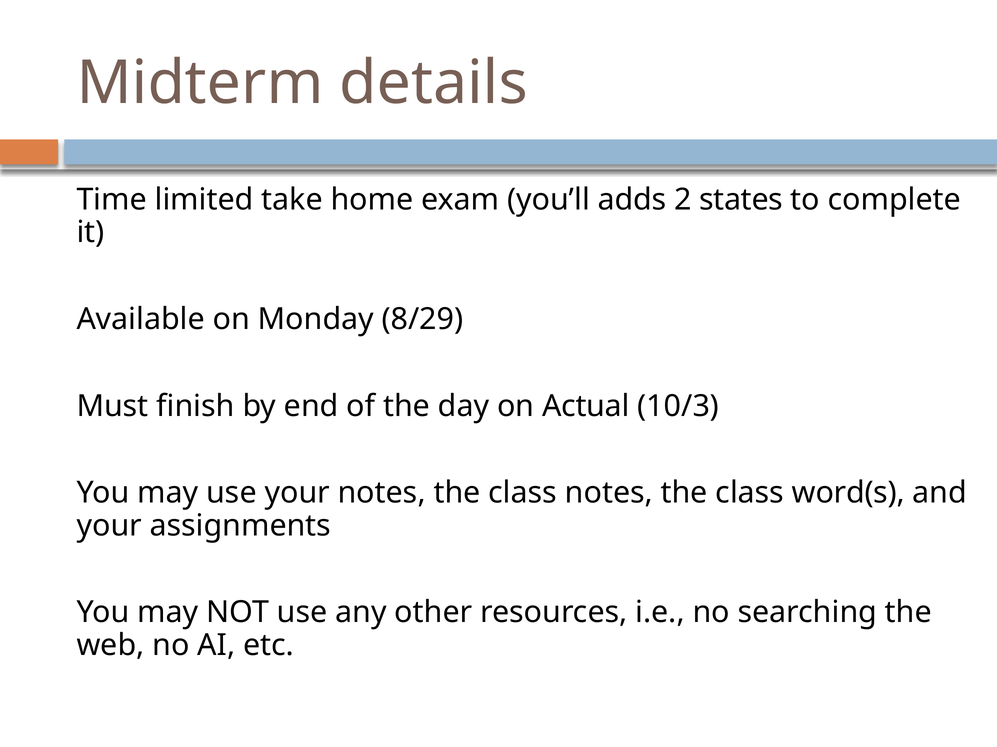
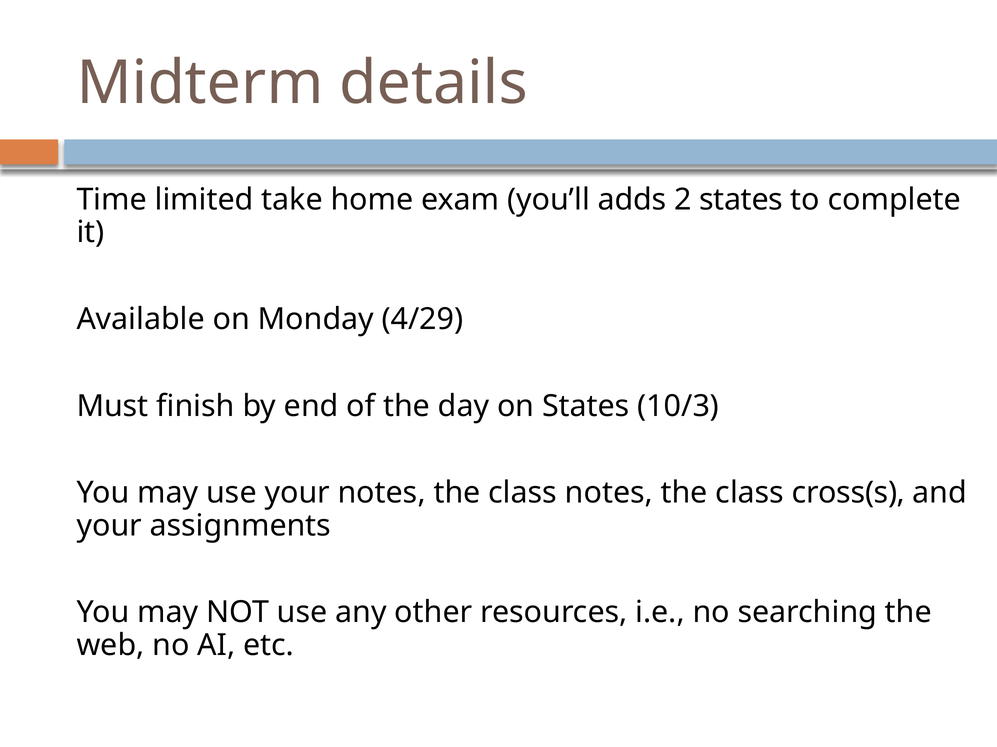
8/29: 8/29 -> 4/29
on Actual: Actual -> States
word(s: word(s -> cross(s
